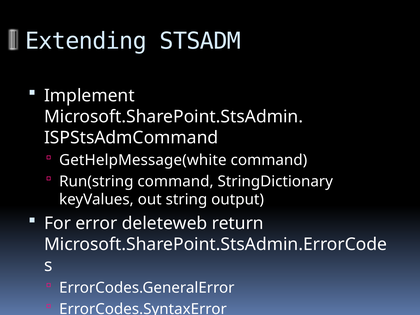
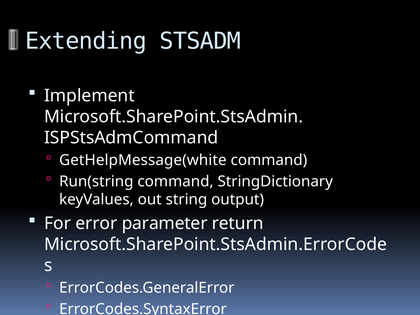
deleteweb: deleteweb -> parameter
